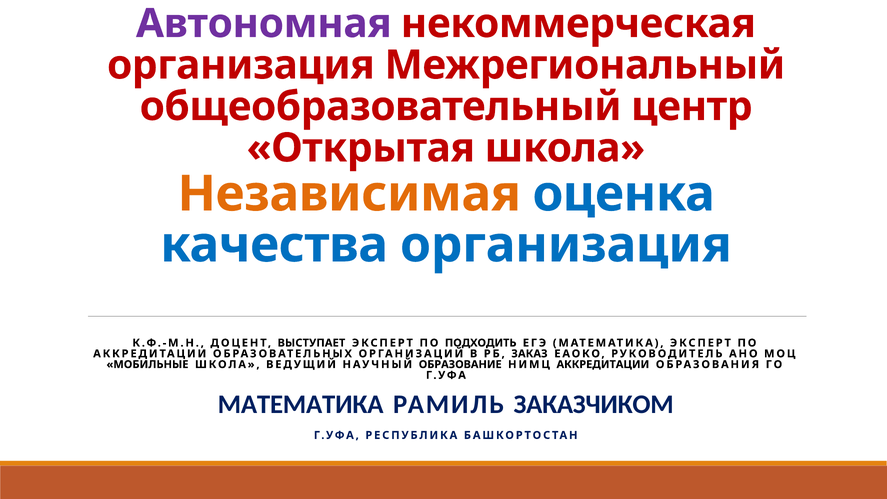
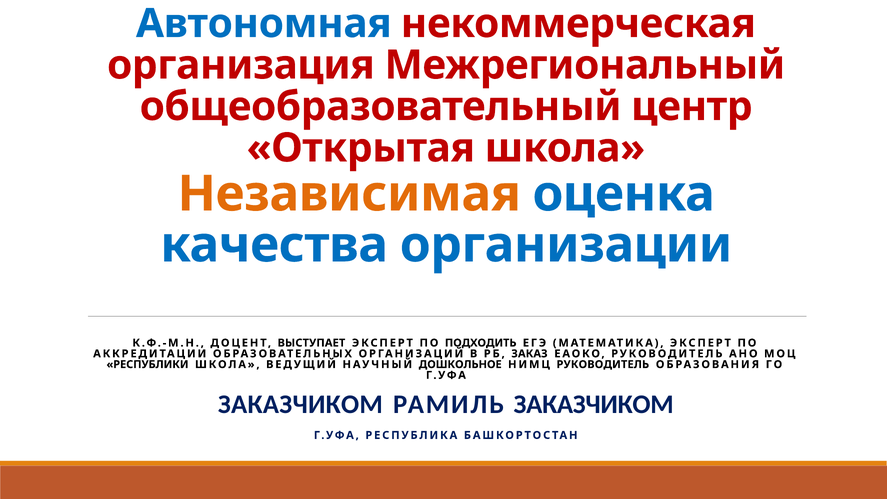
Автономная colour: purple -> blue
качества организация: организация -> организации
МОБИЛЬНЫЕ: МОБИЛЬНЫЕ -> РЕСПУБЛИКИ
ОБРАЗОВАНИЕ: ОБРАЗОВАНИЕ -> ДОШКОЛЬНОЕ
НИМЦ АККРЕДИТАЦИИ: АККРЕДИТАЦИИ -> РУКОВОДИТЕЛЬ
МАТЕМАТИКА at (301, 405): МАТЕМАТИКА -> ЗАКАЗЧИКОМ
